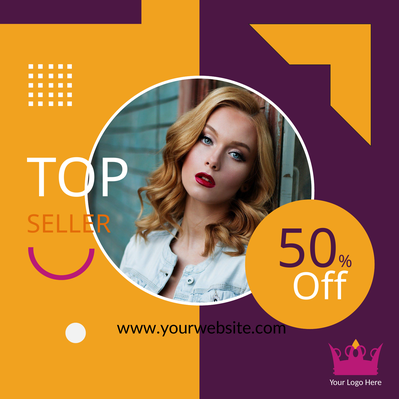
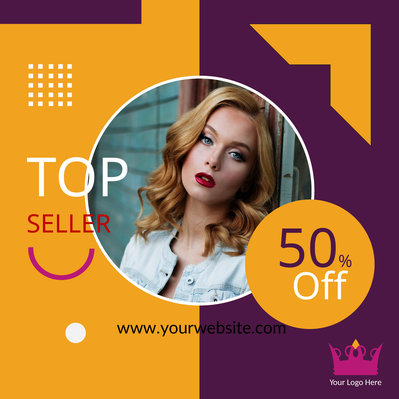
SELLER colour: orange -> red
